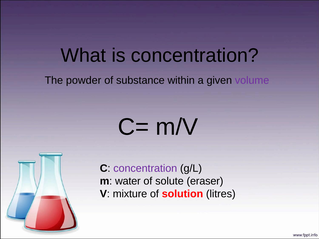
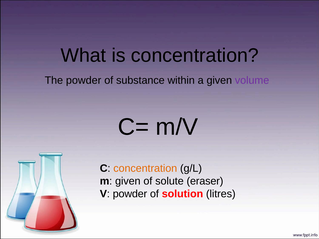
concentration at (145, 169) colour: purple -> orange
m water: water -> given
V mixture: mixture -> powder
